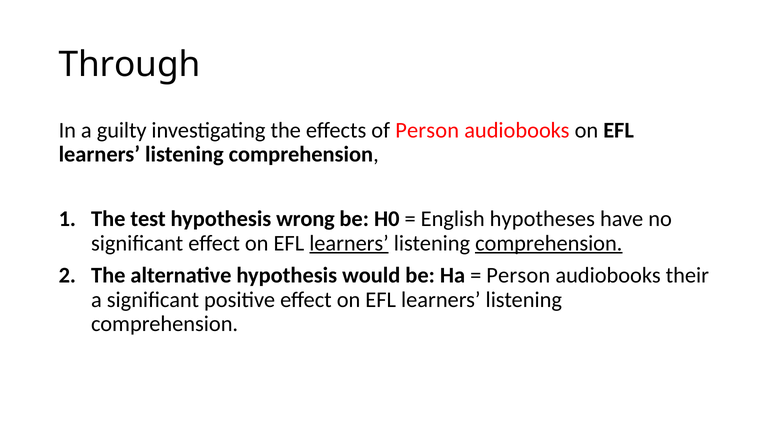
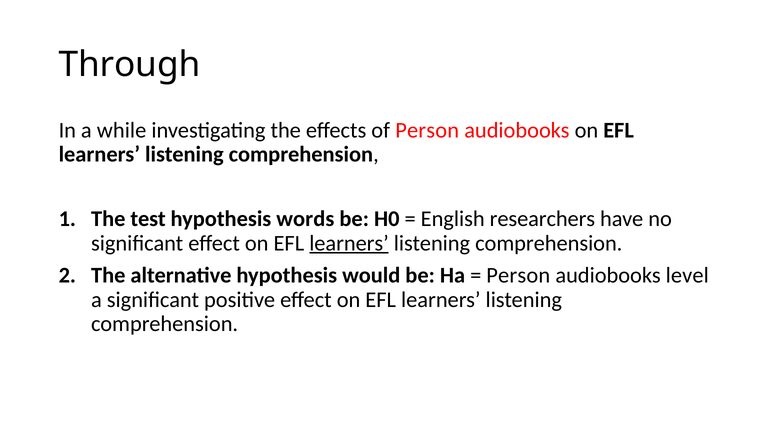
guilty: guilty -> while
wrong: wrong -> words
hypotheses: hypotheses -> researchers
comprehension at (549, 243) underline: present -> none
their: their -> level
